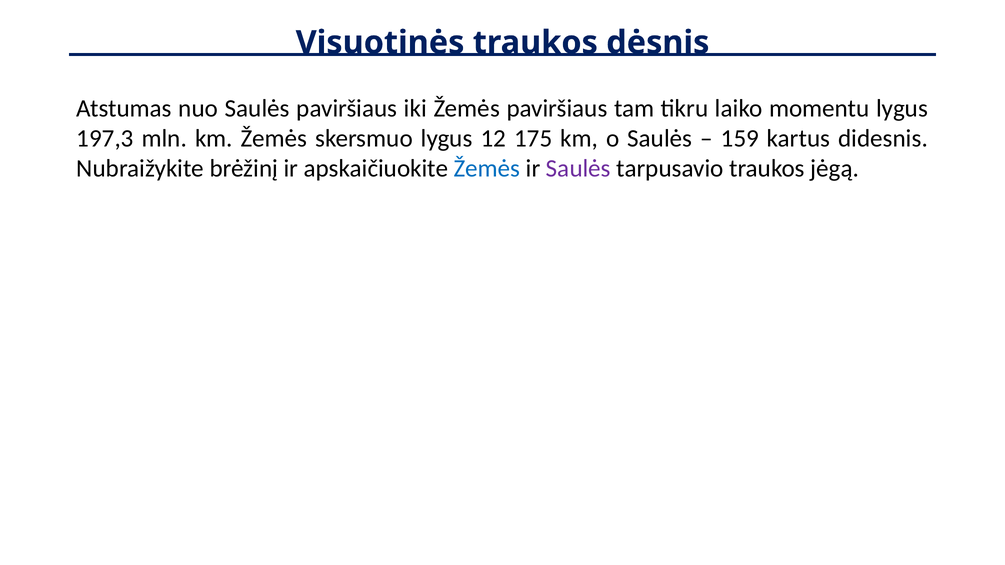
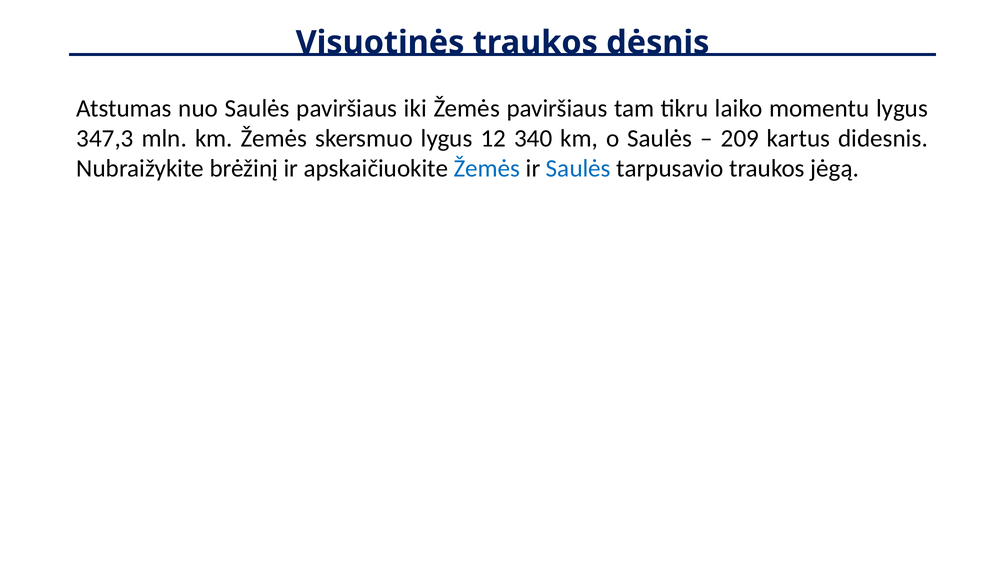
197,3: 197,3 -> 347,3
175: 175 -> 340
159: 159 -> 209
Saulės at (578, 169) colour: purple -> blue
